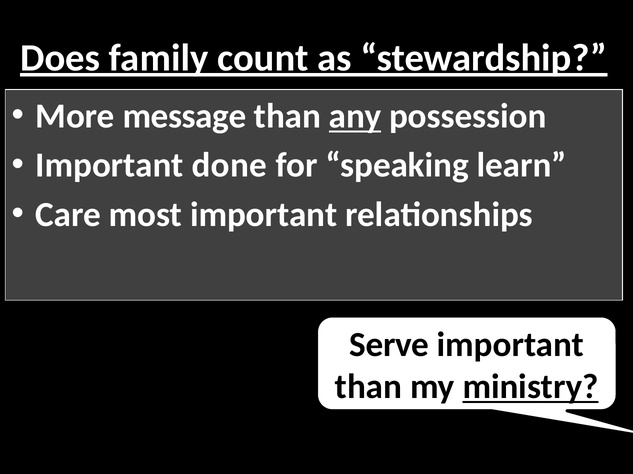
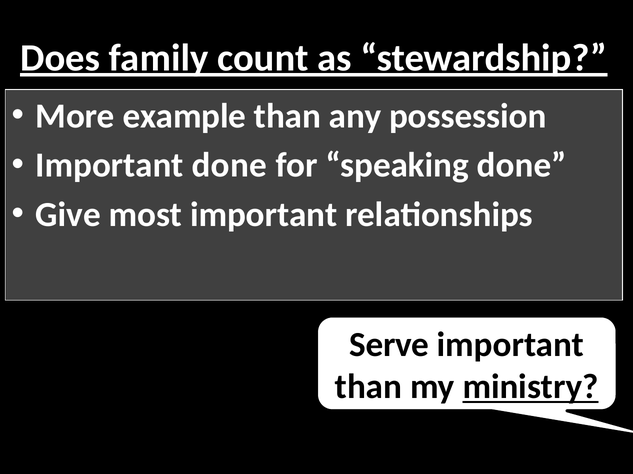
message: message -> example
any underline: present -> none
speaking learn: learn -> done
Care: Care -> Give
